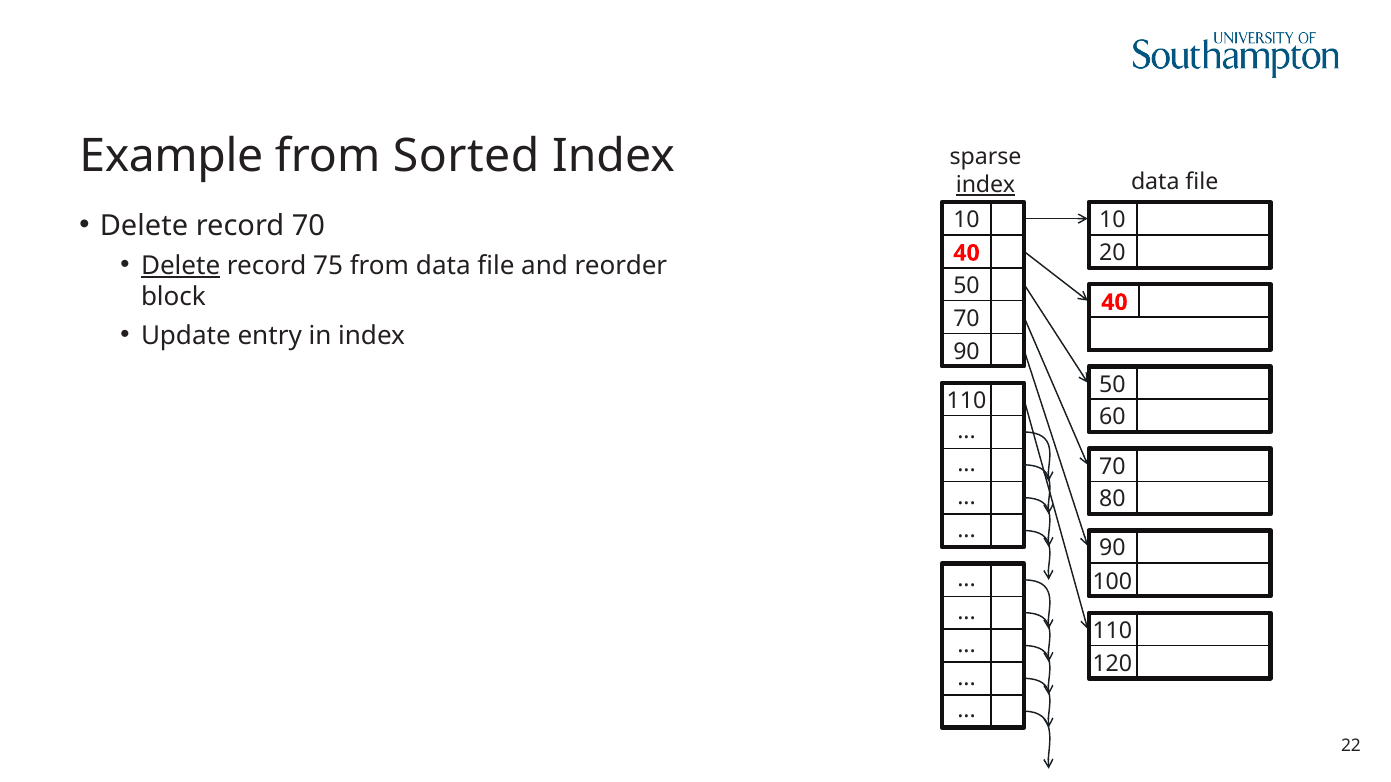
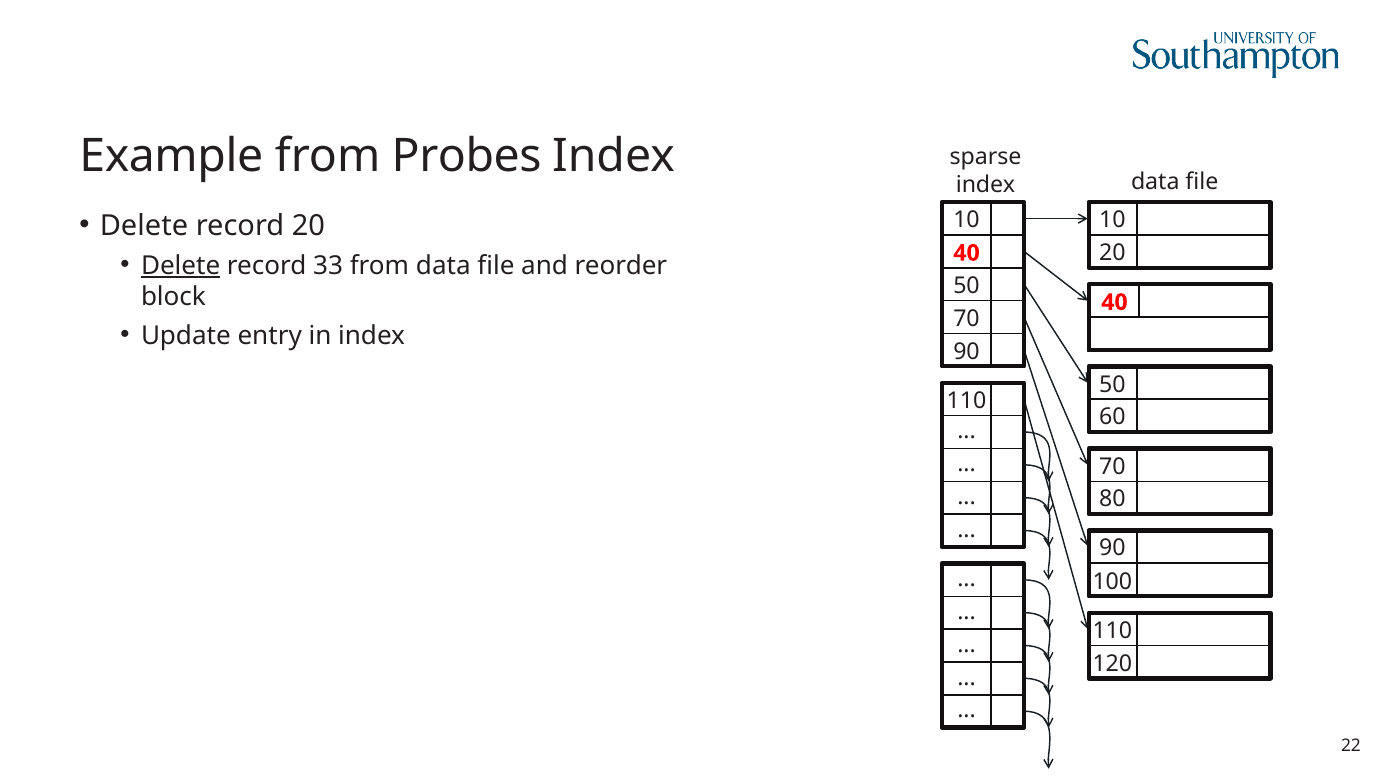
Sorted: Sorted -> Probes
index at (986, 185) underline: present -> none
record 70: 70 -> 20
75: 75 -> 33
